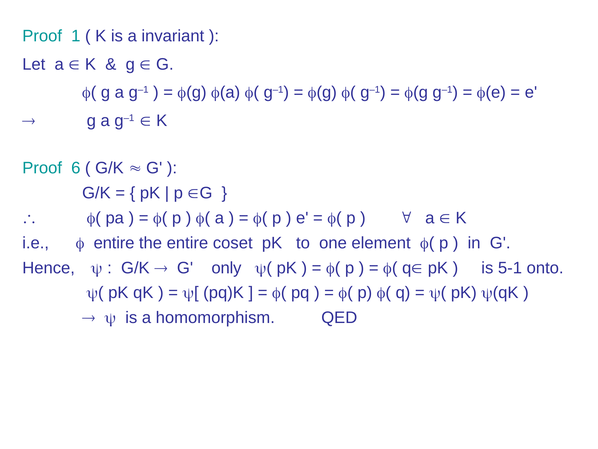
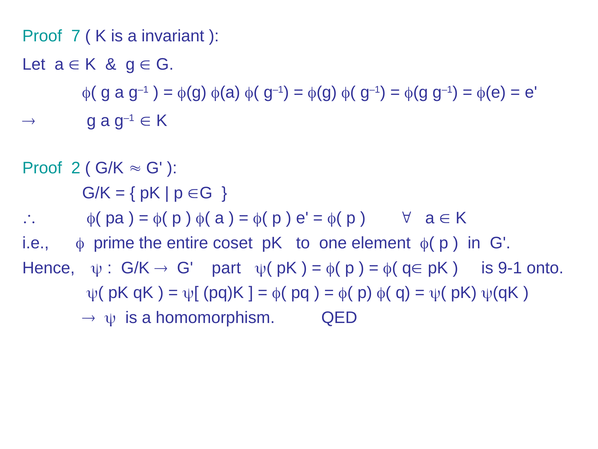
1: 1 -> 7
6: 6 -> 2
entire at (114, 243): entire -> prime
only: only -> part
5-1: 5-1 -> 9-1
